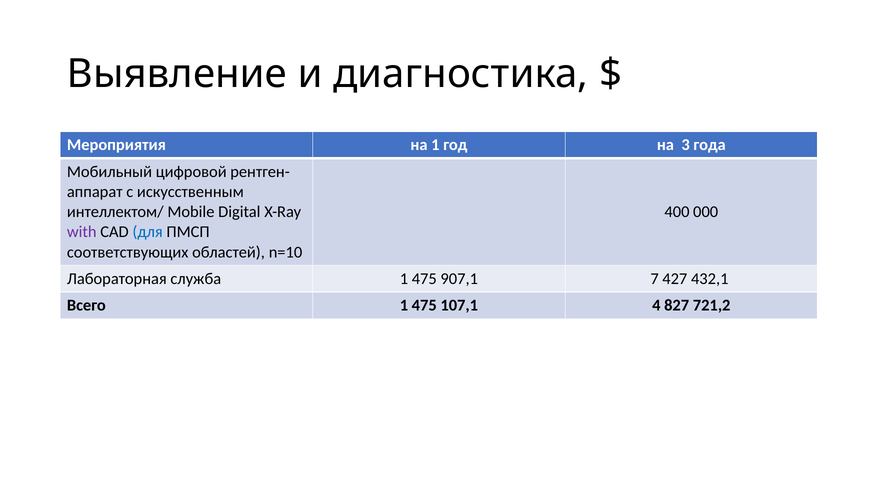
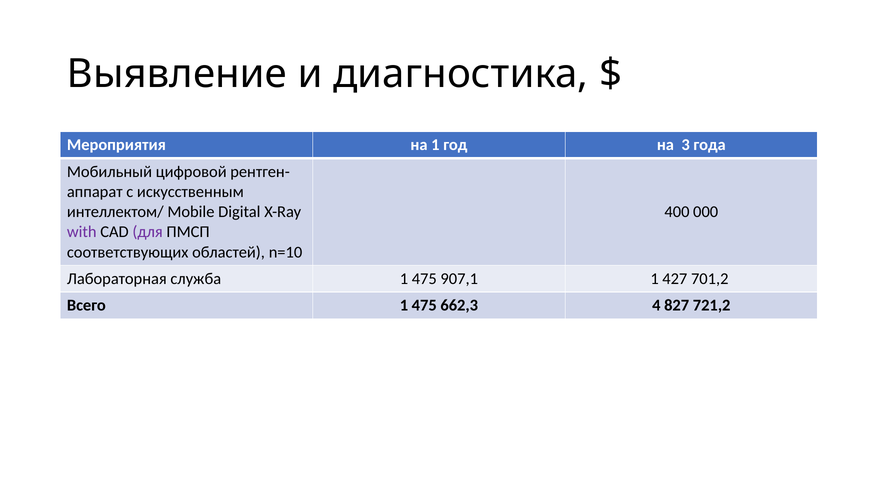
для colour: blue -> purple
907,1 7: 7 -> 1
432,1: 432,1 -> 701,2
107,1: 107,1 -> 662,3
